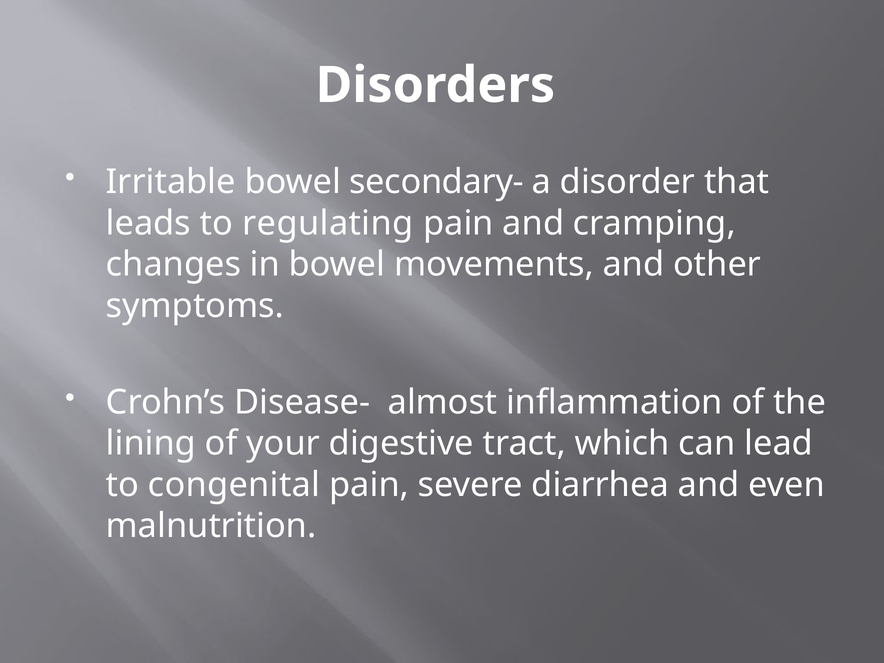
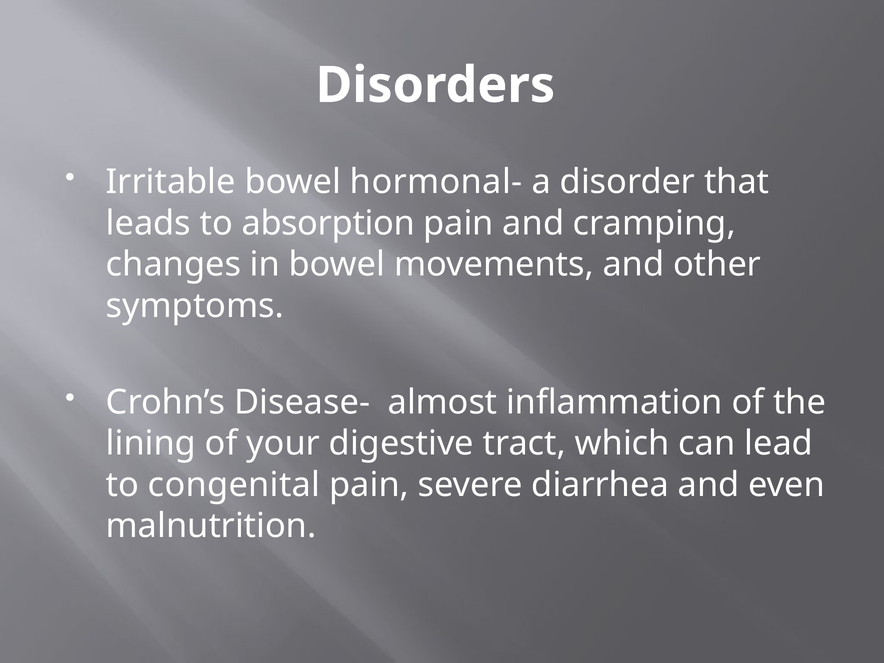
secondary-: secondary- -> hormonal-
regulating: regulating -> absorption
